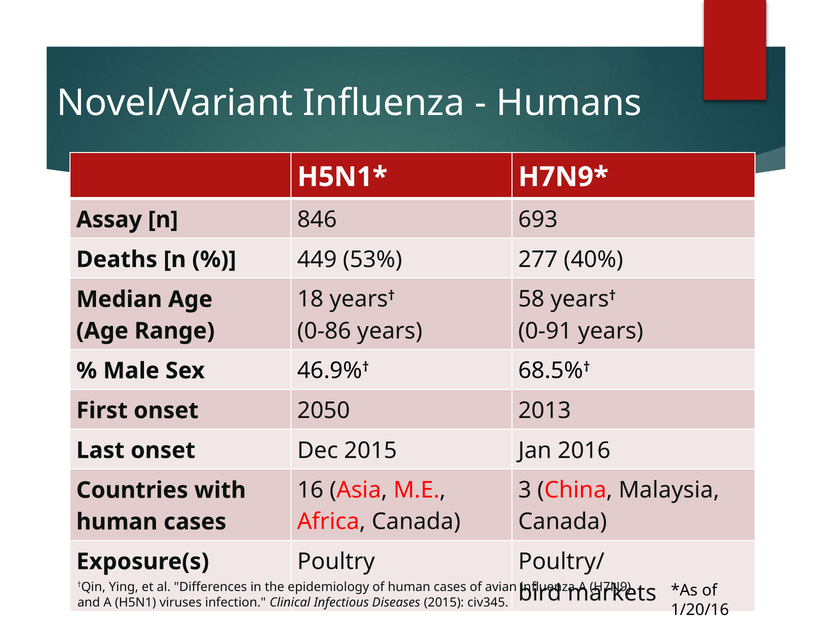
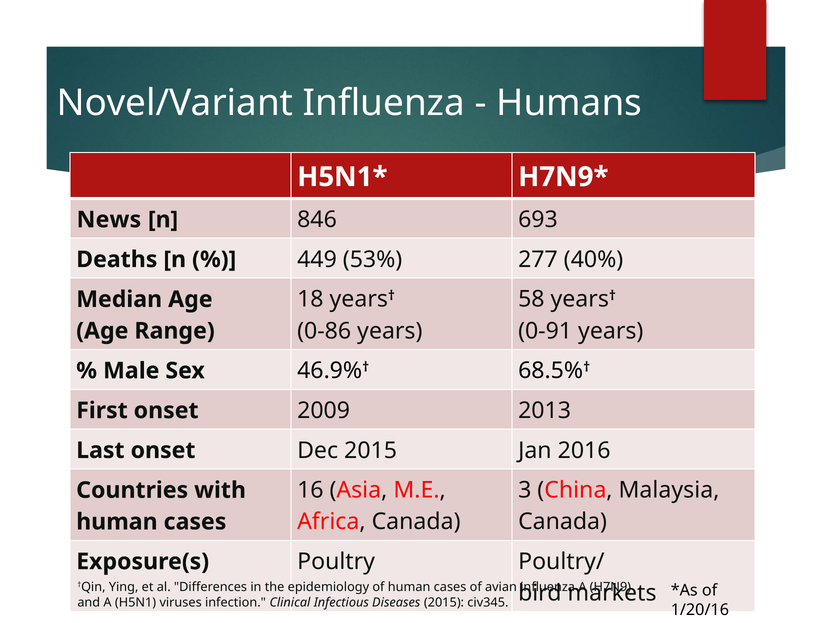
Assay: Assay -> News
2050: 2050 -> 2009
